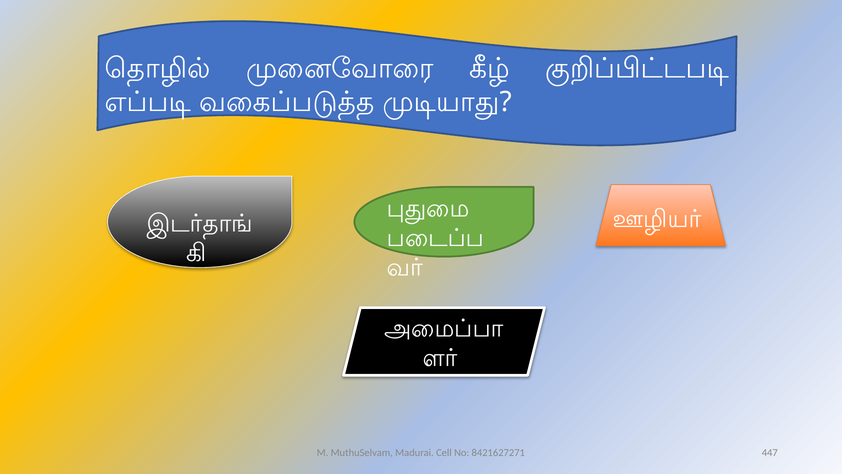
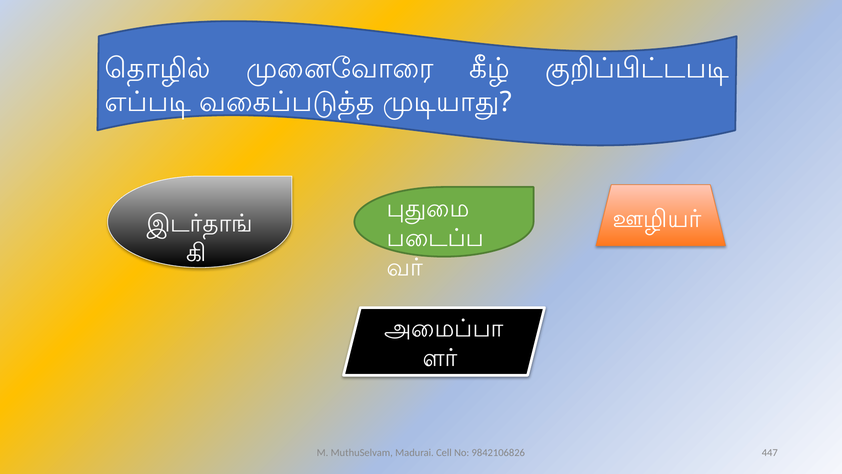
8421627271: 8421627271 -> 9842106826
